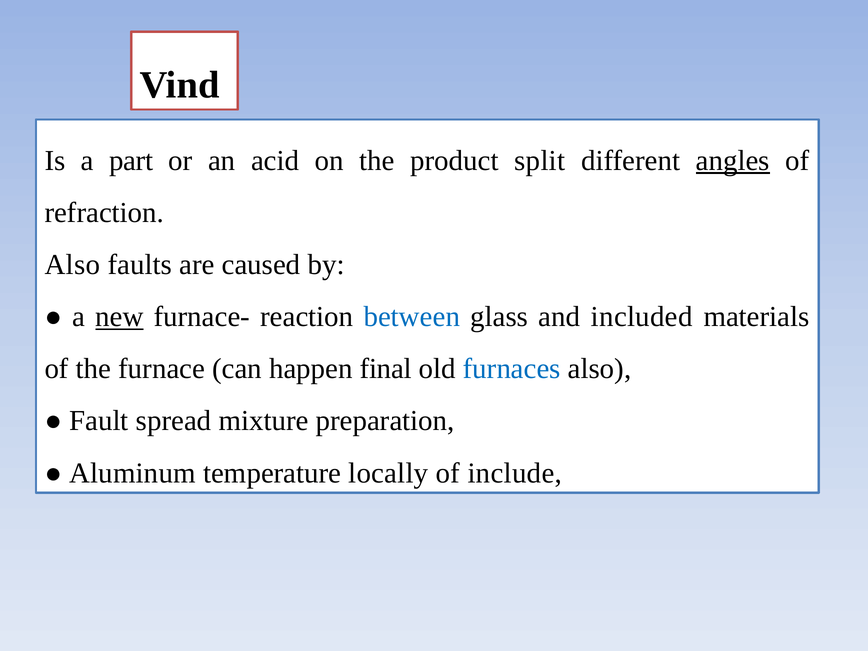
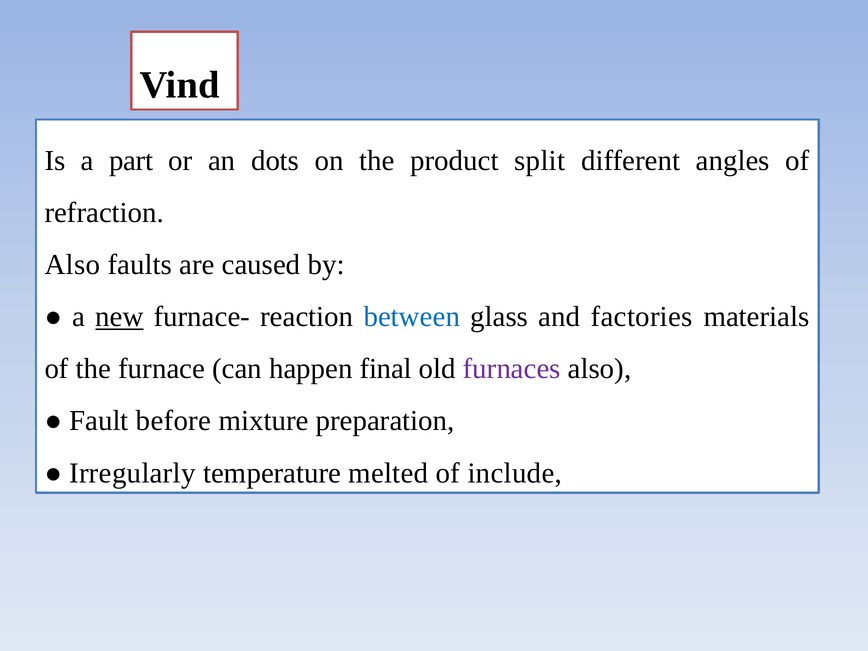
acid: acid -> dots
angles underline: present -> none
included: included -> factories
furnaces colour: blue -> purple
spread: spread -> before
Aluminum: Aluminum -> Irregularly
locally: locally -> melted
